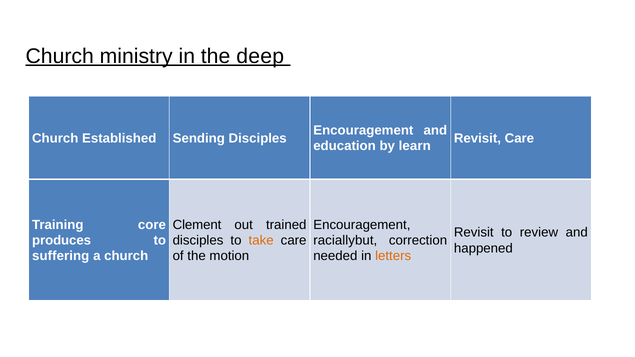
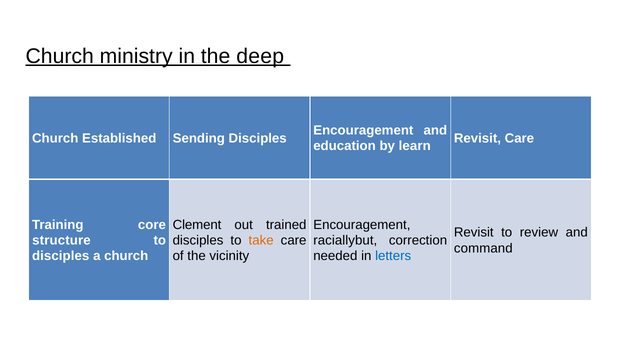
produces: produces -> structure
happened: happened -> command
suffering at (61, 256): suffering -> disciples
motion: motion -> vicinity
letters colour: orange -> blue
